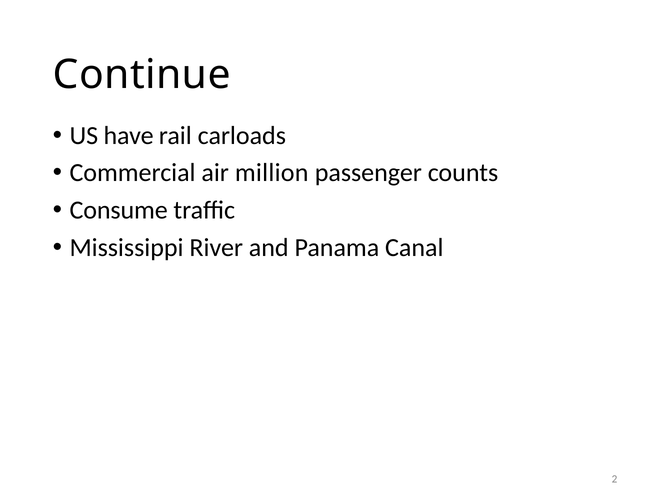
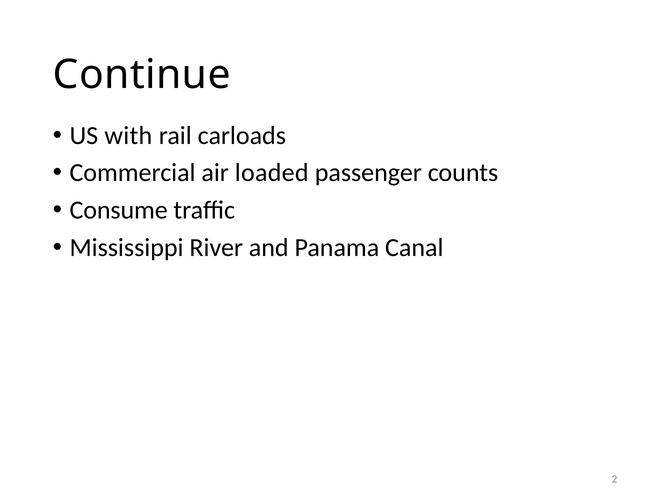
have: have -> with
million: million -> loaded
